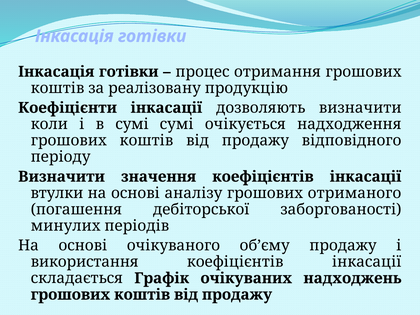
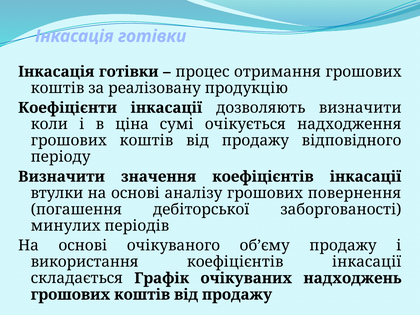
в сумі: сумі -> ціна
отриманого: отриманого -> повернення
